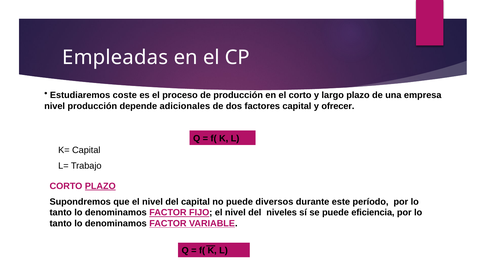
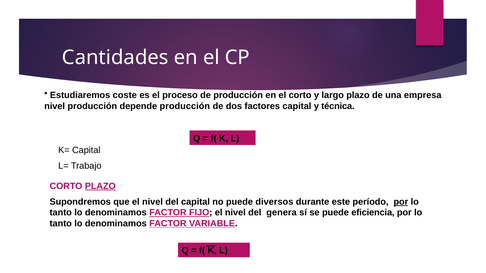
Empleadas: Empleadas -> Cantidades
depende adicionales: adicionales -> producción
ofrecer: ofrecer -> técnica
por at (401, 202) underline: none -> present
niveles: niveles -> genera
